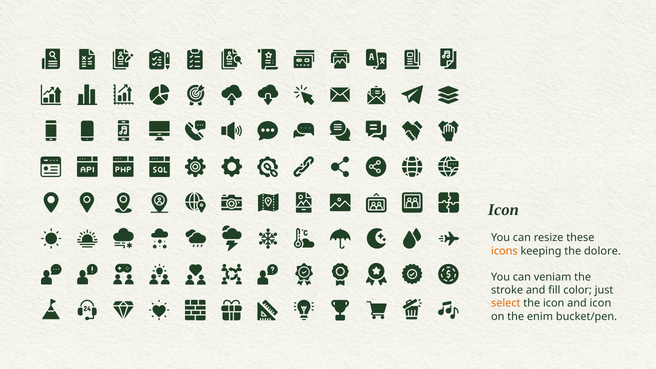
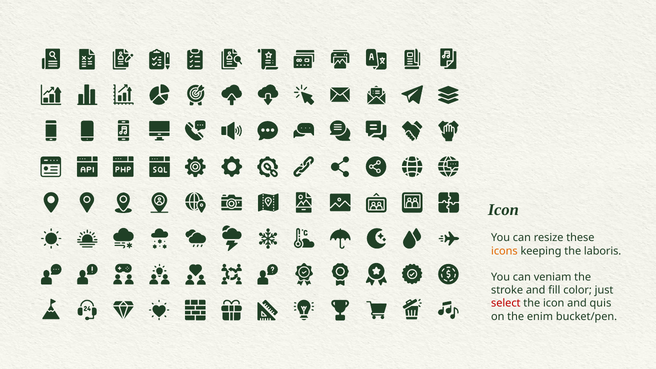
dolore: dolore -> laboris
select colour: orange -> red
and icon: icon -> quis
